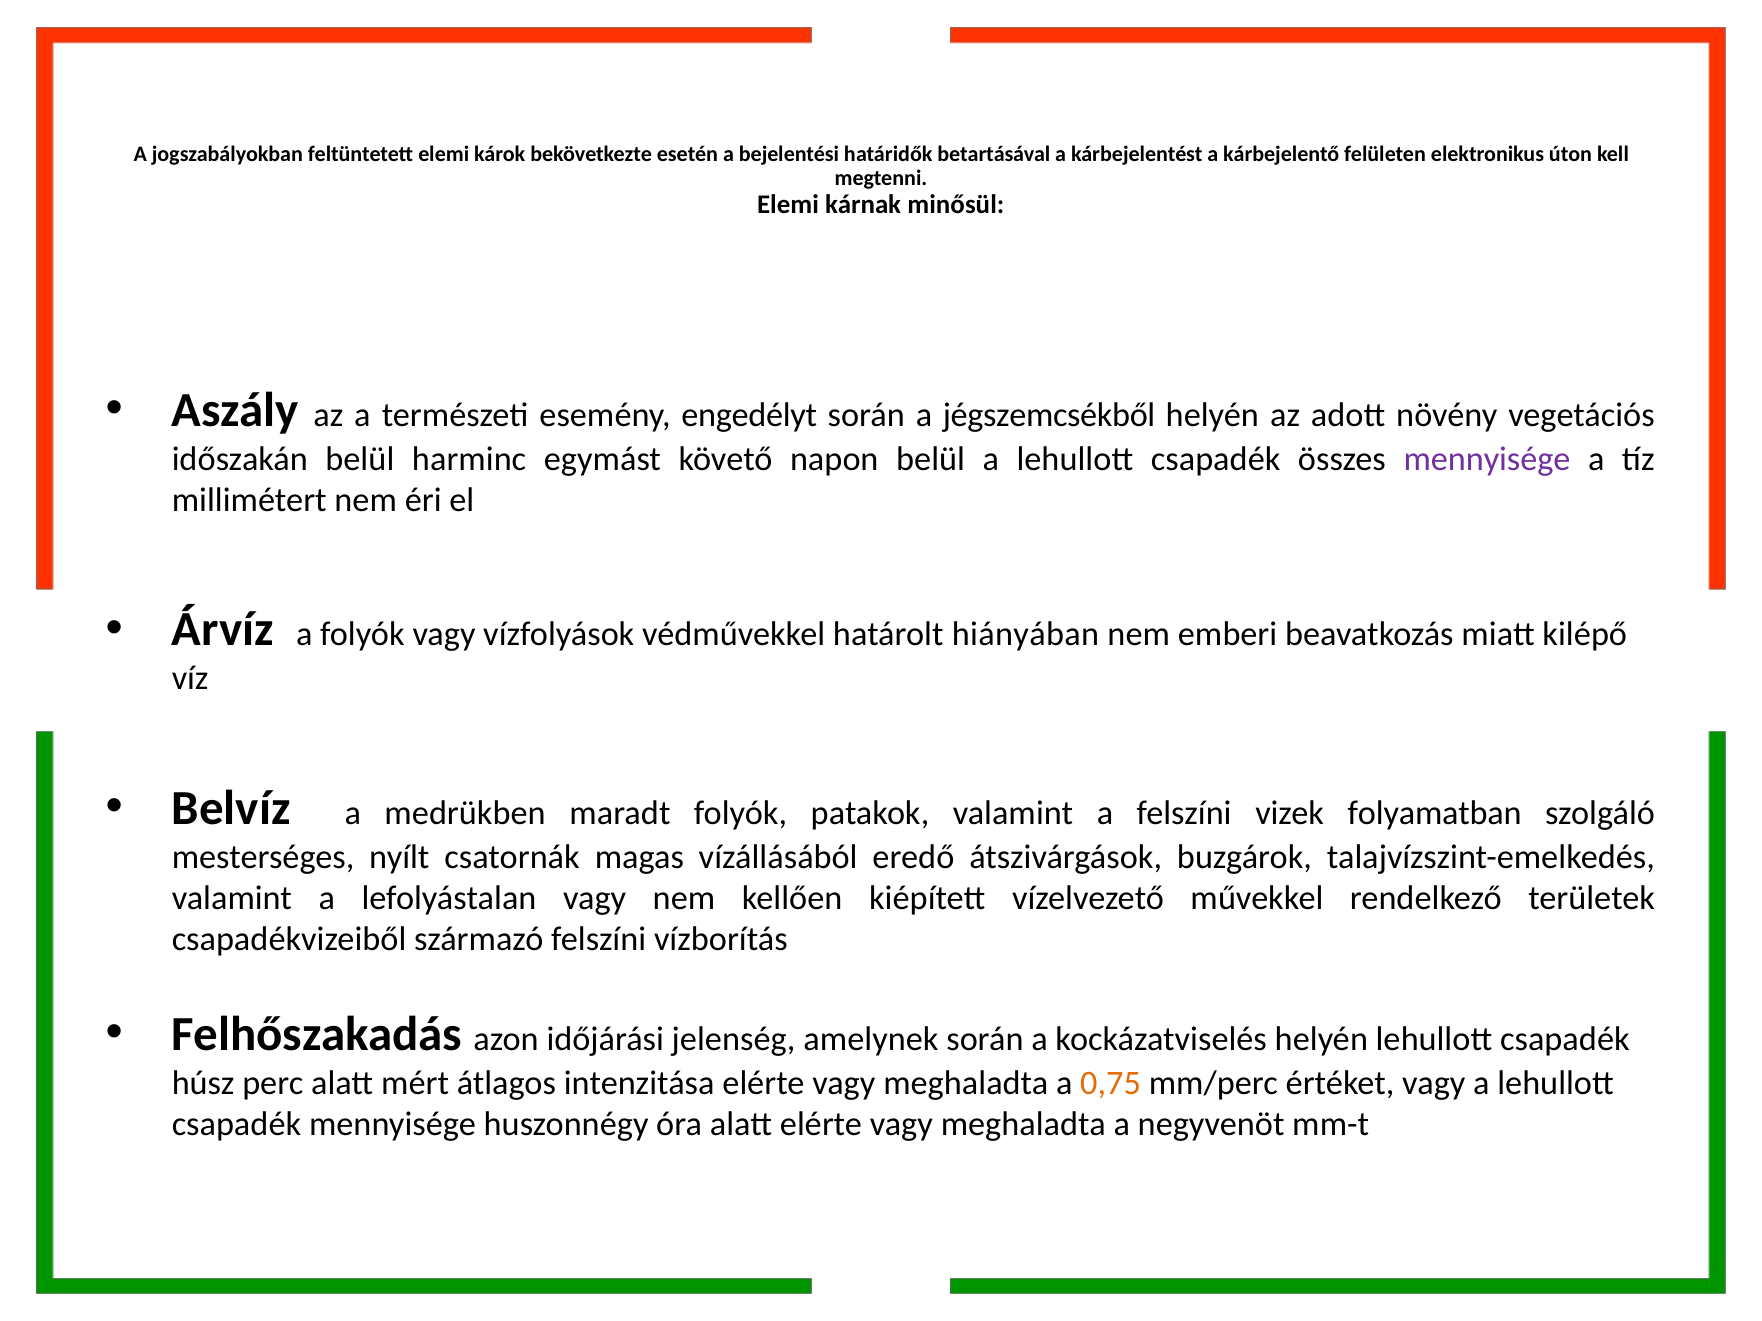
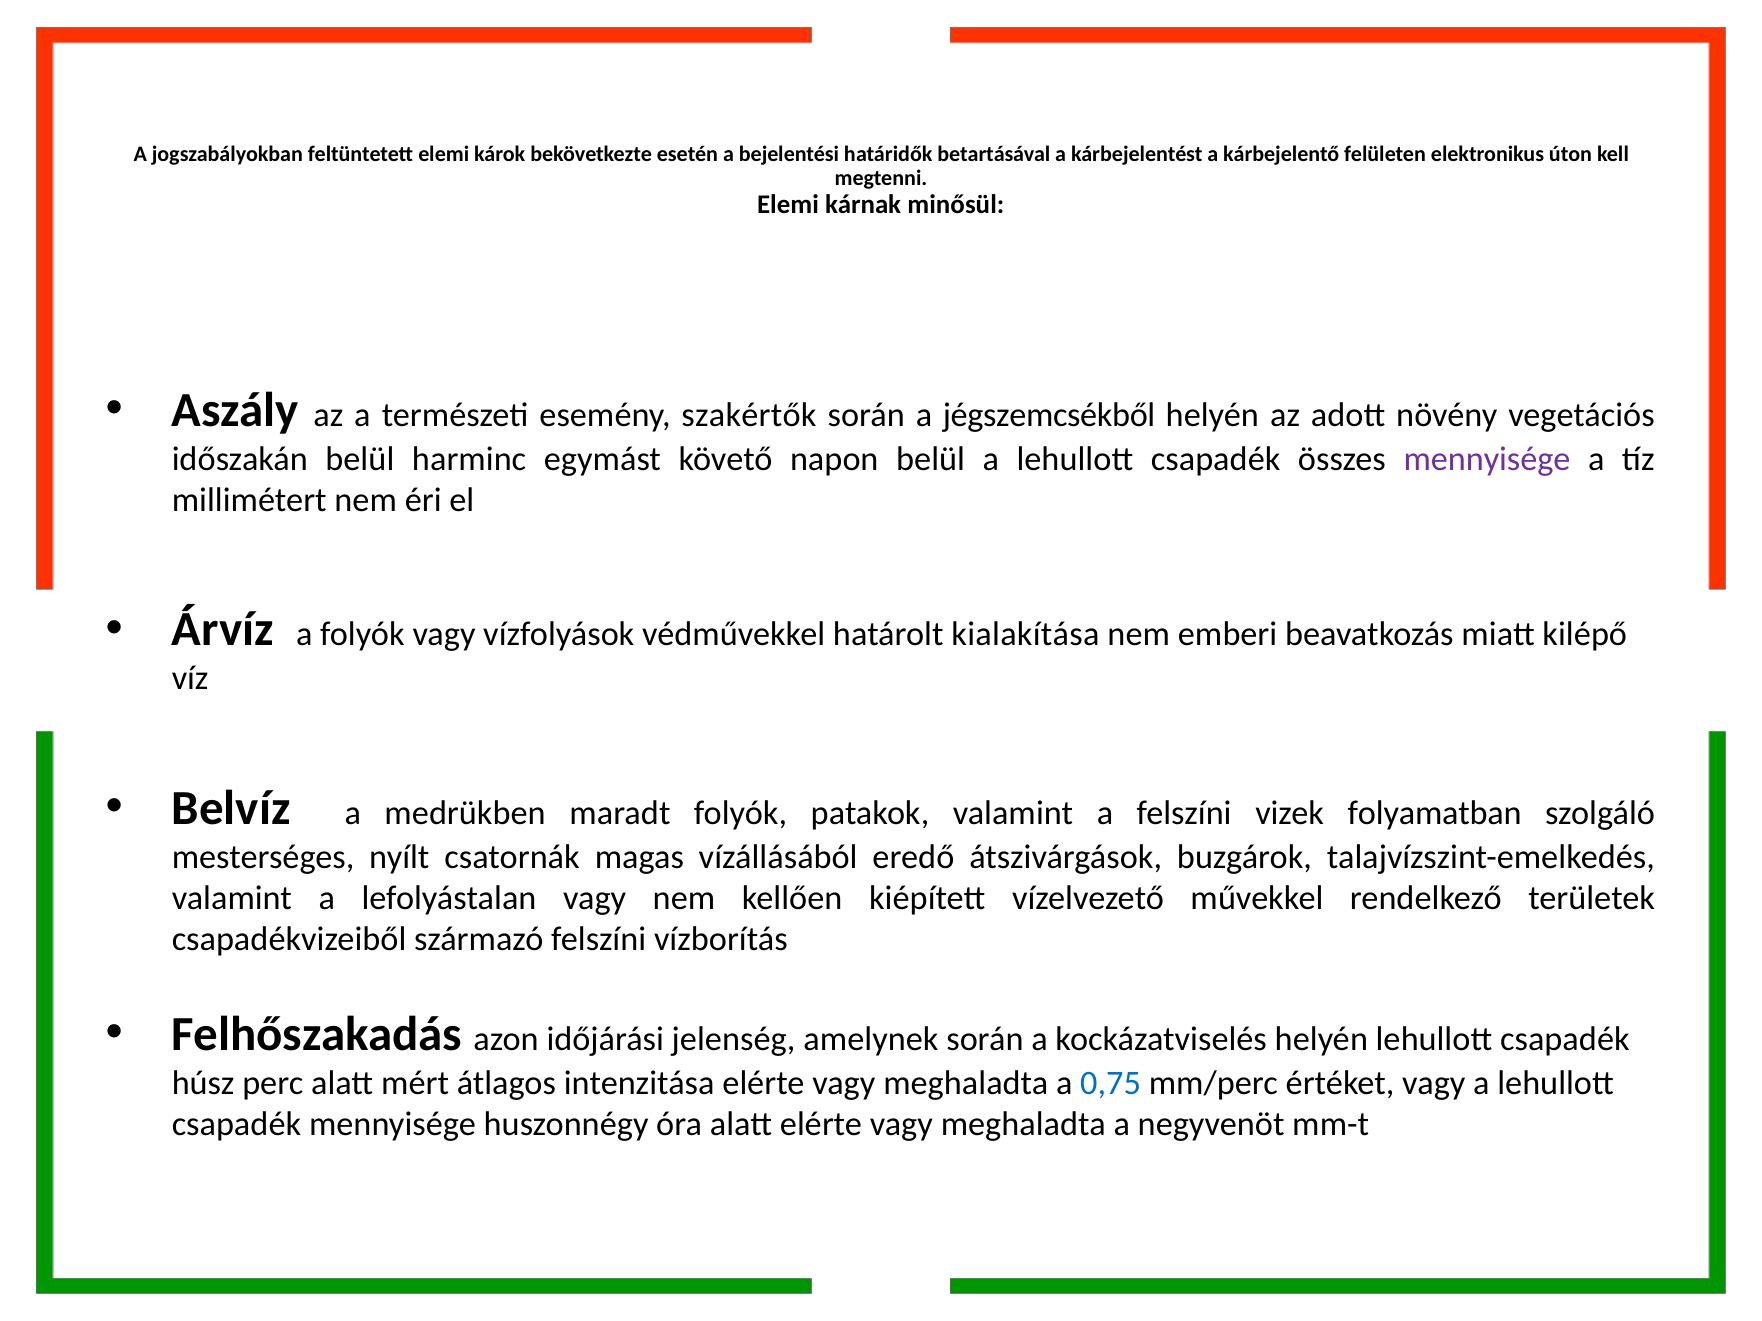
engedélyt: engedélyt -> szakértők
hiányában: hiányában -> kialakítása
0,75 colour: orange -> blue
